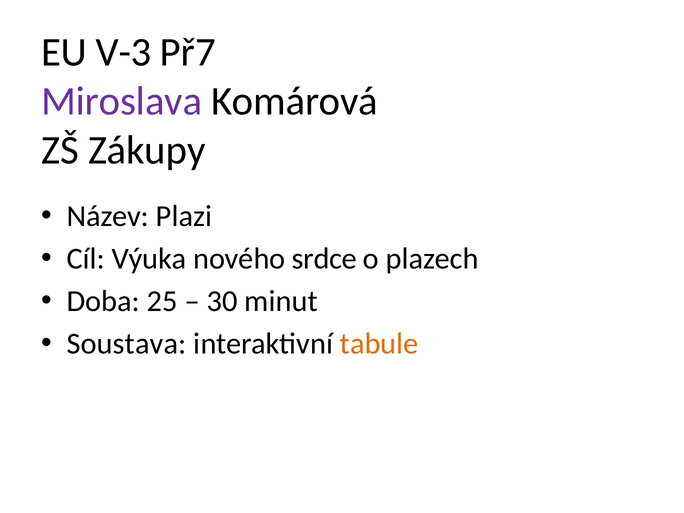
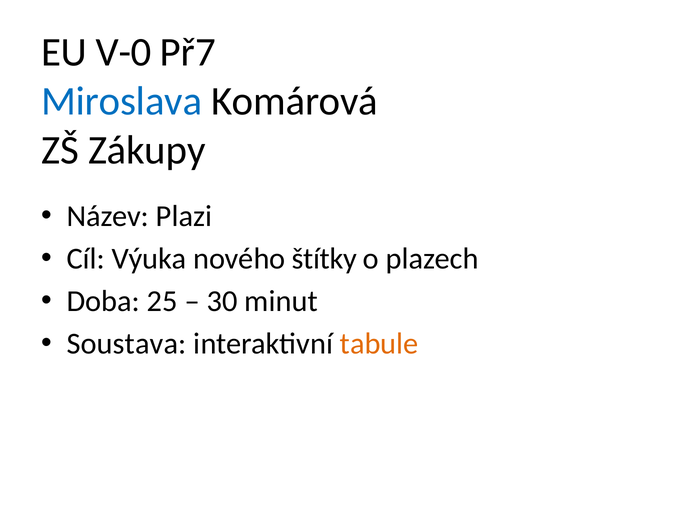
V-3: V-3 -> V-0
Miroslava colour: purple -> blue
srdce: srdce -> štítky
